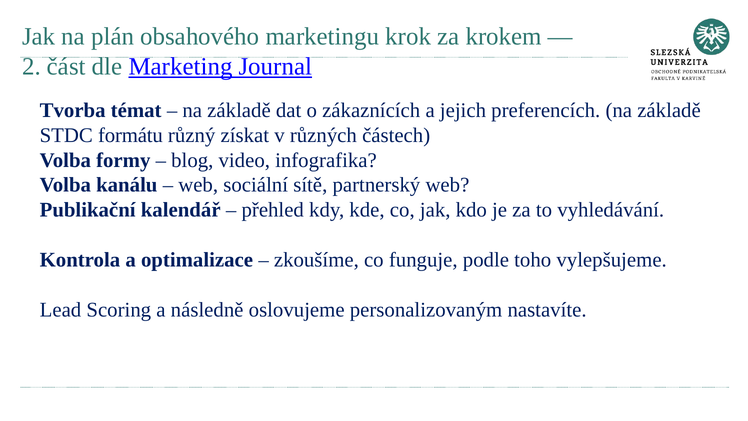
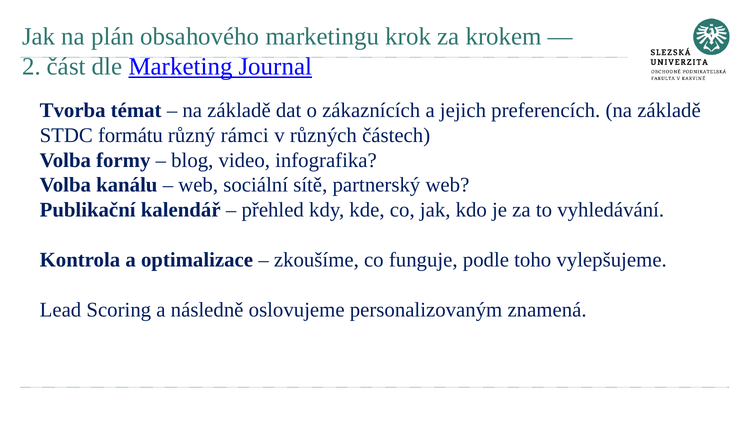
získat: získat -> rámci
nastavíte: nastavíte -> znamená
